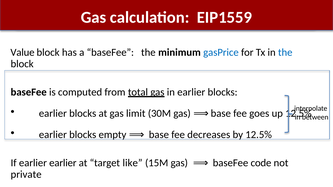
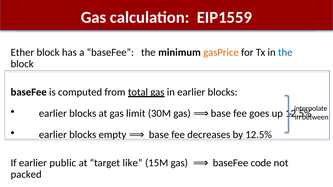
Value: Value -> Ether
gasPrice colour: blue -> orange
earlier earlier: earlier -> public
private: private -> packed
